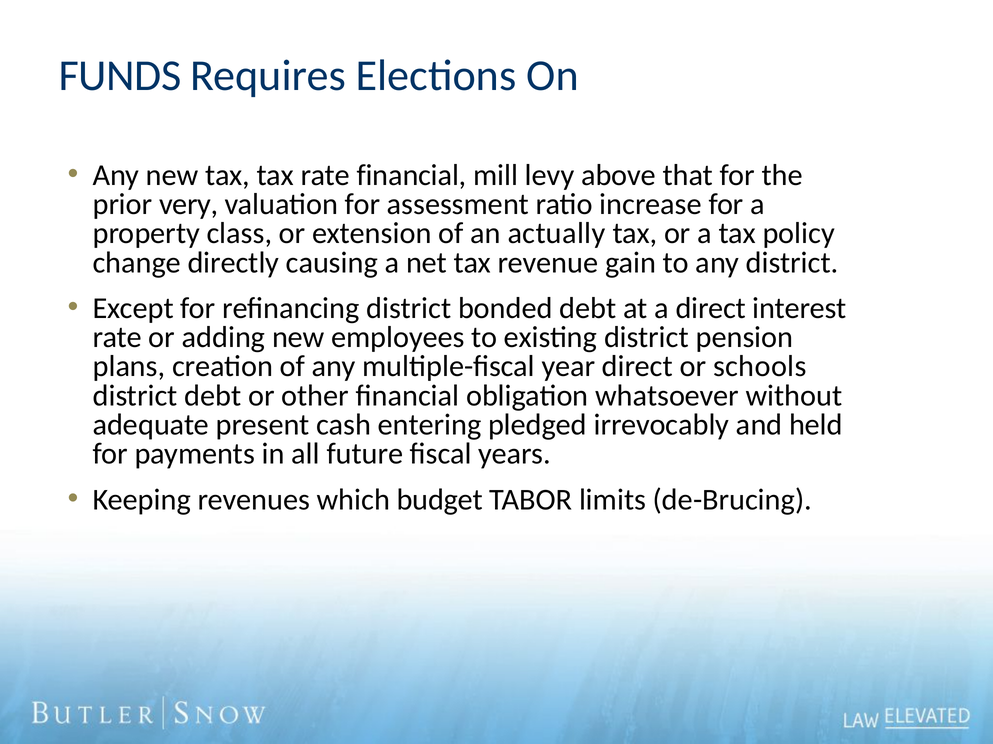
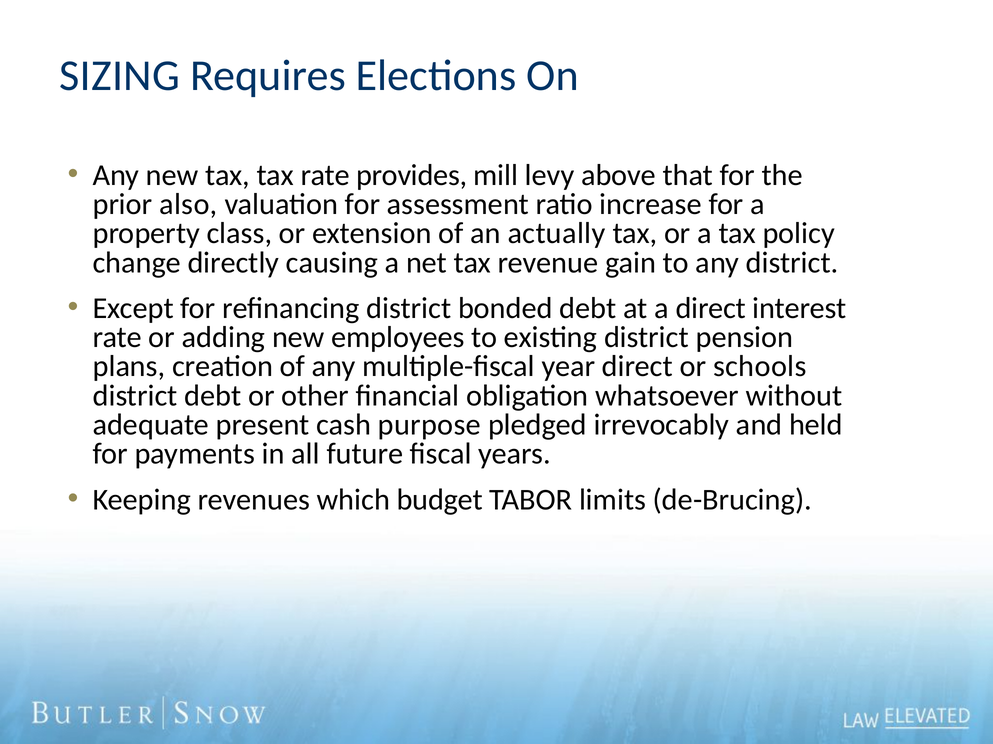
FUNDS: FUNDS -> SIZING
rate financial: financial -> provides
very: very -> also
entering: entering -> purpose
